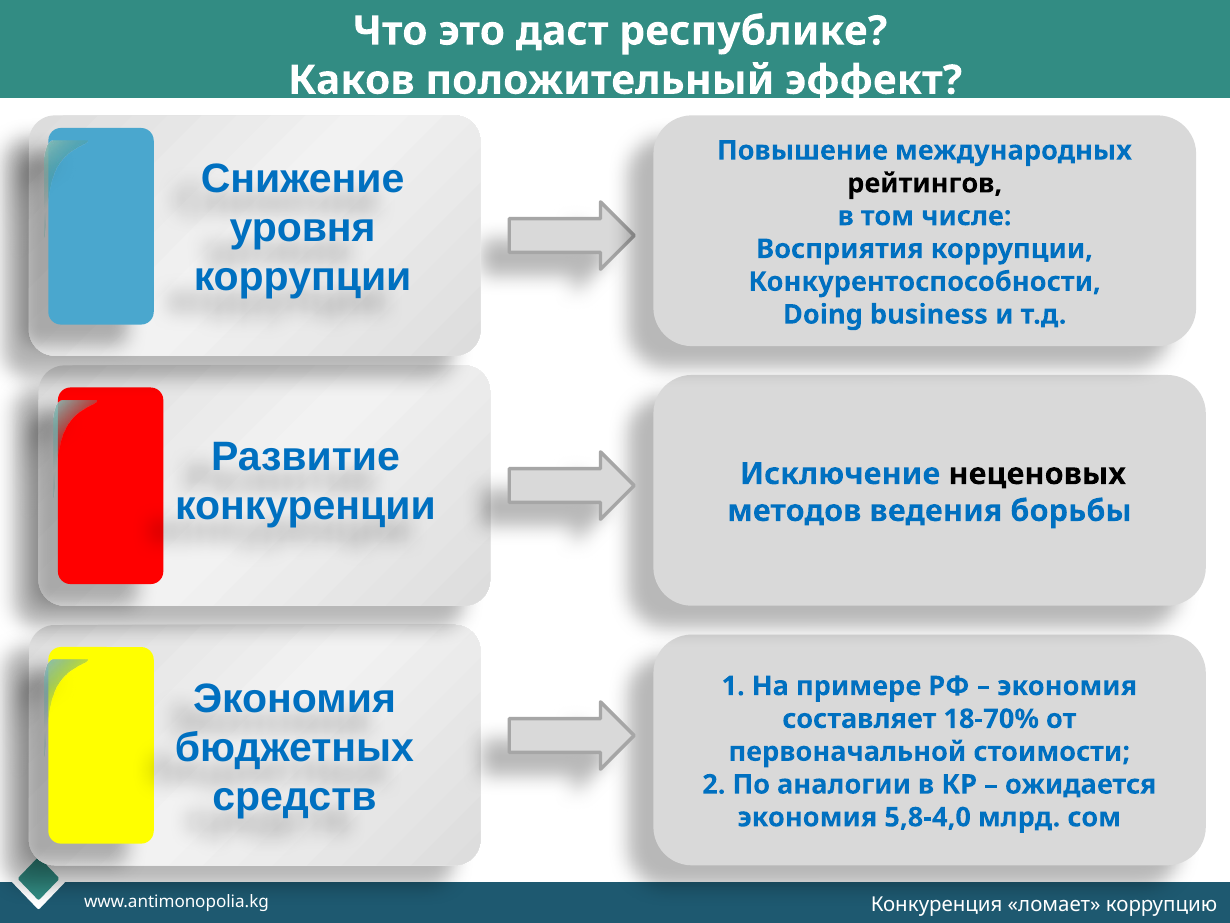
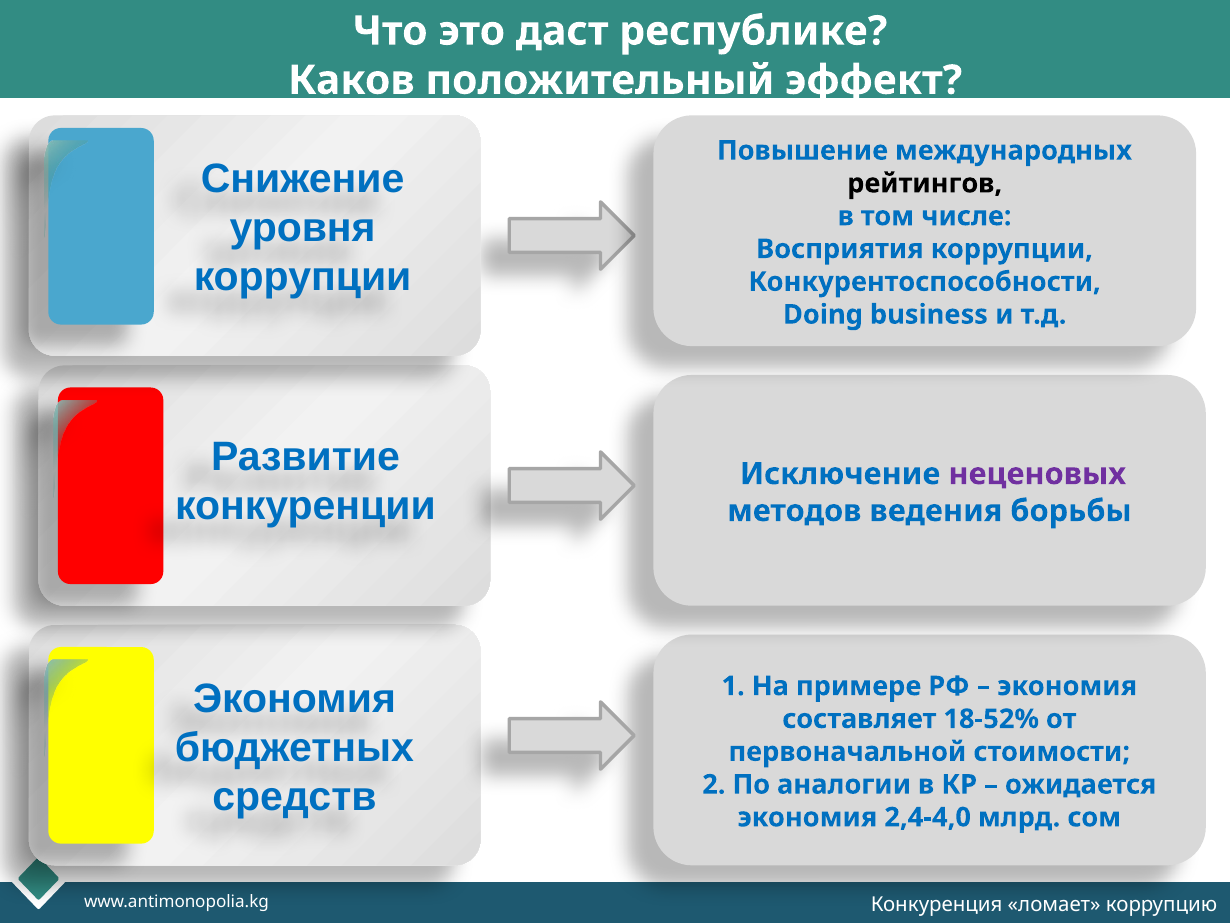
неценовых colour: black -> purple
18-70%: 18-70% -> 18-52%
5,8-4,0: 5,8-4,0 -> 2,4-4,0
